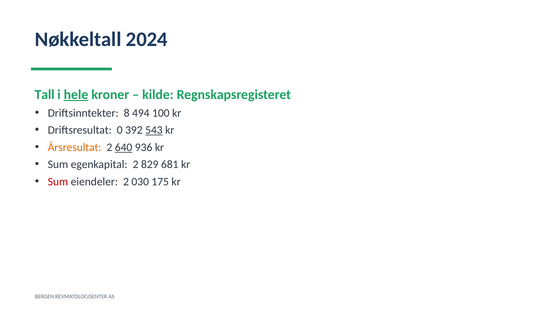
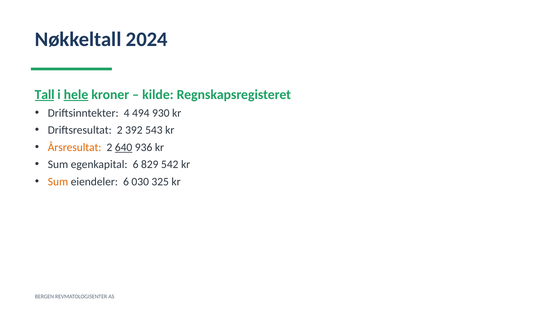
Tall underline: none -> present
8: 8 -> 4
100: 100 -> 930
Driftsresultat 0: 0 -> 2
543 underline: present -> none
egenkapital 2: 2 -> 6
681: 681 -> 542
Sum at (58, 182) colour: red -> orange
eiendeler 2: 2 -> 6
175: 175 -> 325
